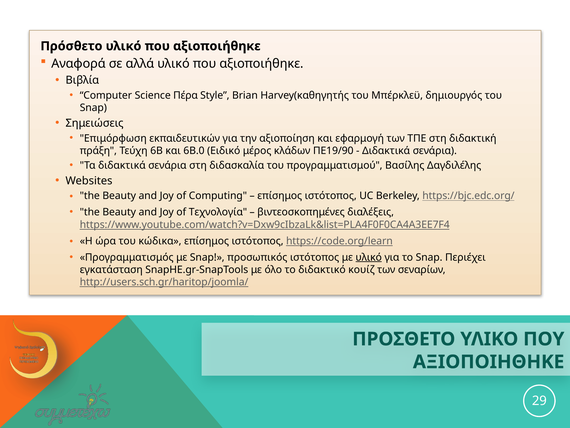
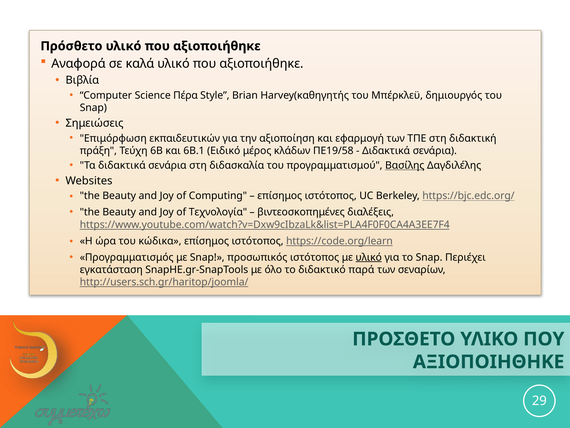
αλλά: αλλά -> καλά
6Β.0: 6Β.0 -> 6Β.1
ΠΕ19/90: ΠΕ19/90 -> ΠΕ19/58
Βασίλης underline: none -> present
κουίζ: κουίζ -> παρά
